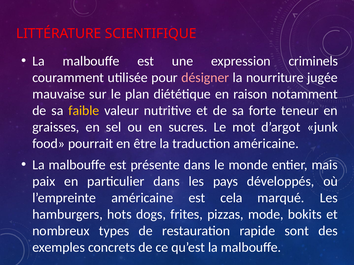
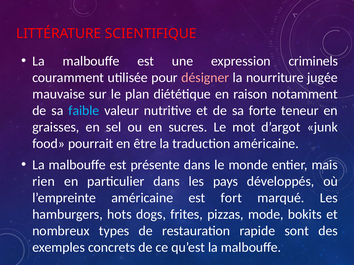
faible colour: yellow -> light blue
paix: paix -> rien
cela: cela -> fort
